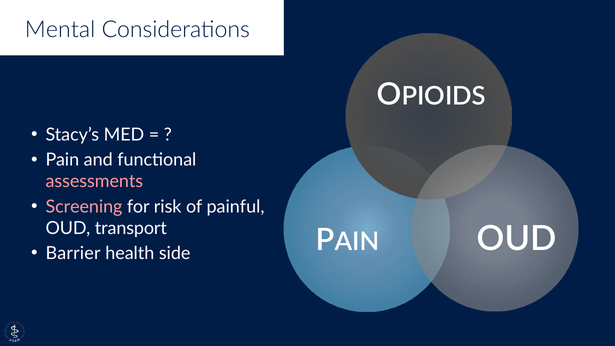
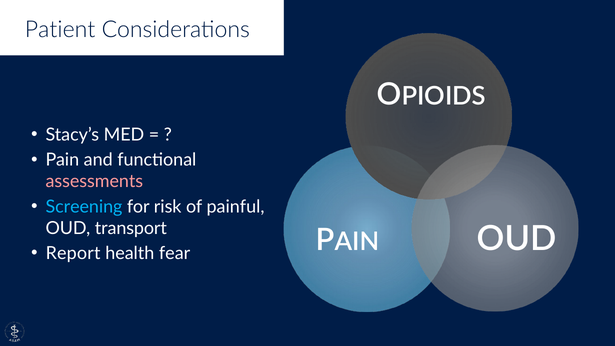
Mental: Mental -> Patient
Screening colour: pink -> light blue
Barrier: Barrier -> Report
side: side -> fear
